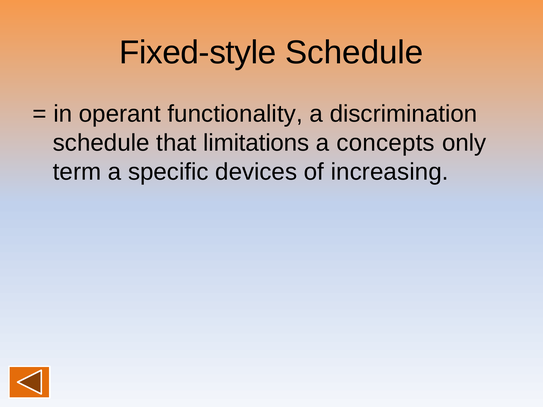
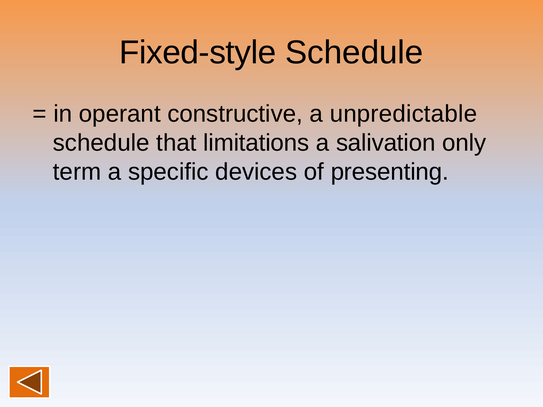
functionality: functionality -> constructive
discrimination: discrimination -> unpredictable
concepts: concepts -> salivation
increasing: increasing -> presenting
